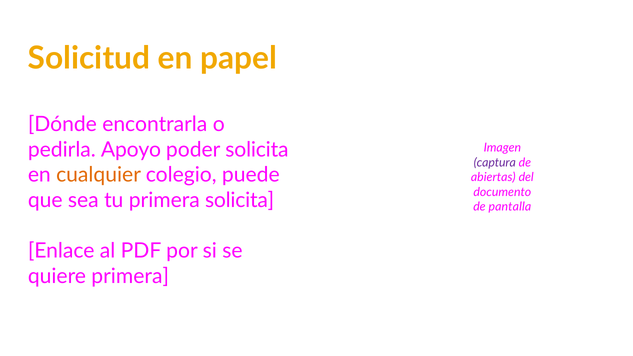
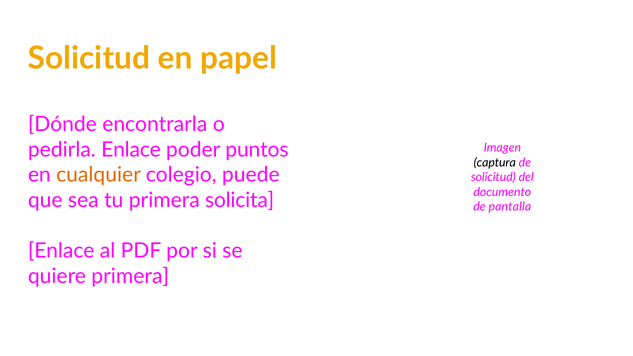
pedirla Apoyo: Apoyo -> Enlace
poder solicita: solicita -> puntos
captura colour: purple -> black
abiertas at (493, 177): abiertas -> solicitud
